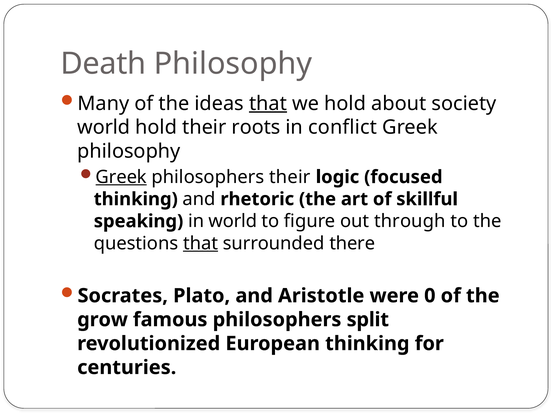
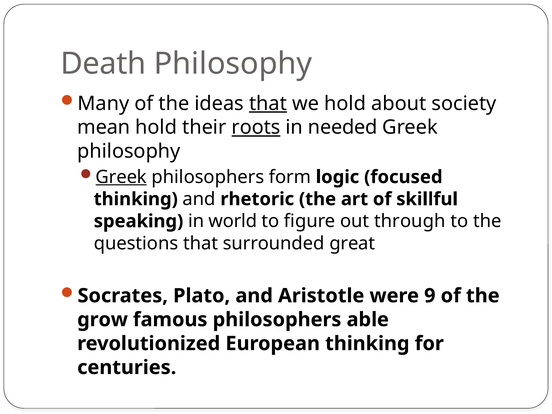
world at (104, 127): world -> mean
roots underline: none -> present
conflict: conflict -> needed
philosophers their: their -> form
that at (201, 243) underline: present -> none
there: there -> great
0: 0 -> 9
split: split -> able
